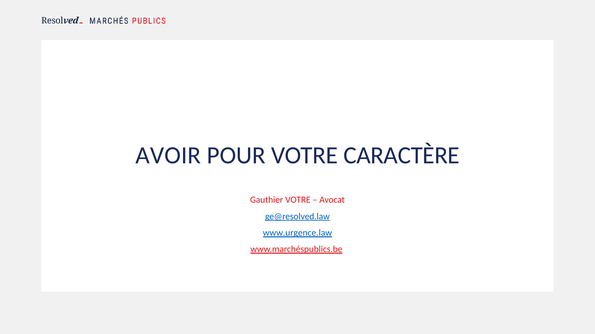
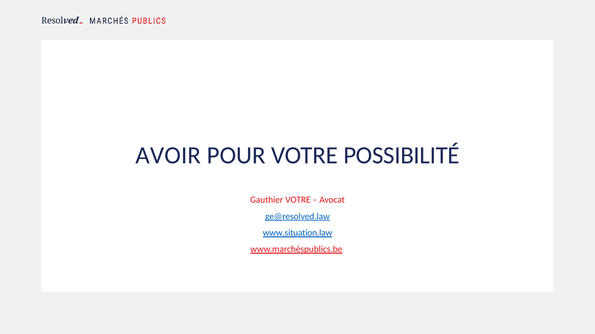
CARACTÈRE: CARACTÈRE -> POSSIBILITÉ
www.urgence.law: www.urgence.law -> www.situation.law
